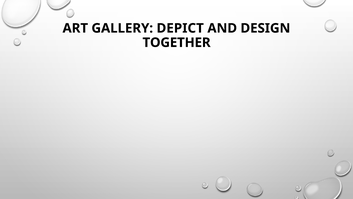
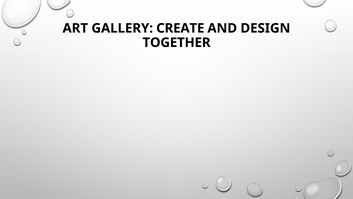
DEPICT: DEPICT -> CREATE
